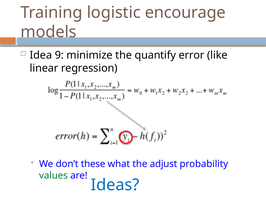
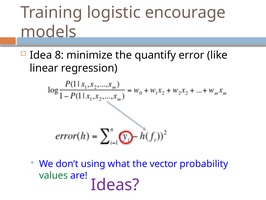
9: 9 -> 8
these: these -> using
adjust: adjust -> vector
Ideas colour: blue -> purple
